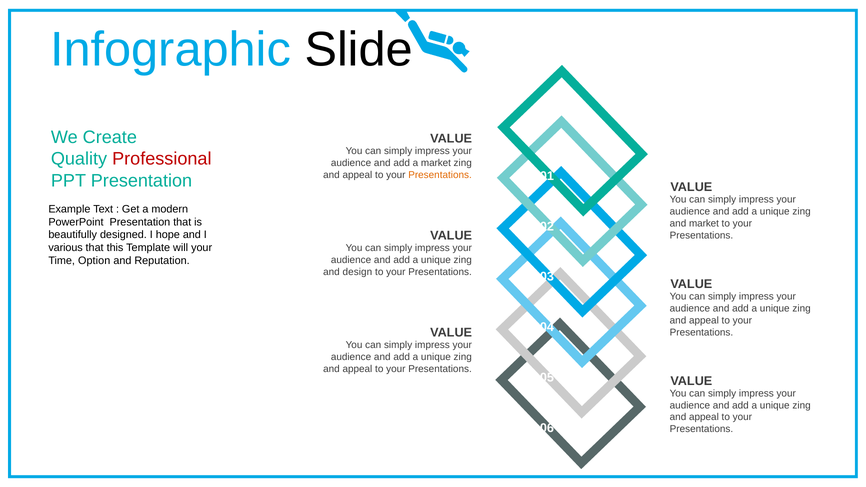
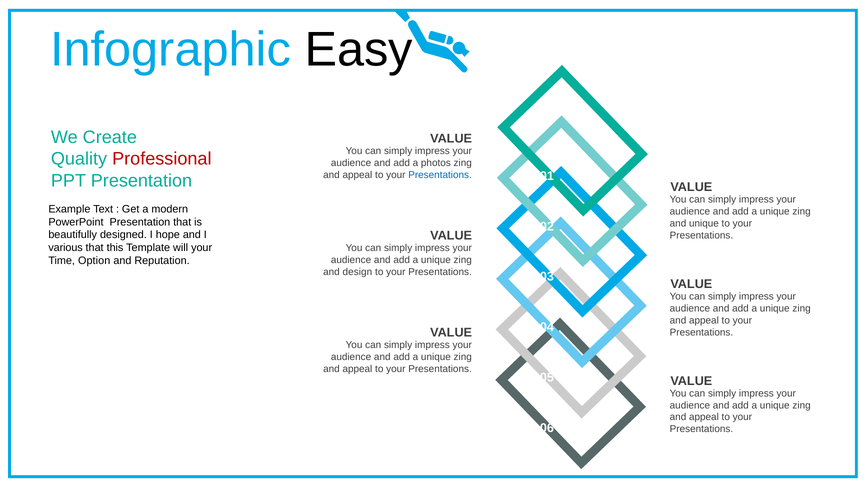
Slide: Slide -> Easy
a market: market -> photos
Presentations at (440, 175) colour: orange -> blue
and market: market -> unique
